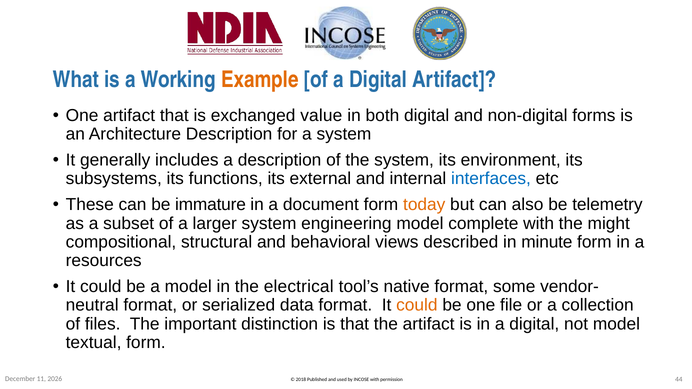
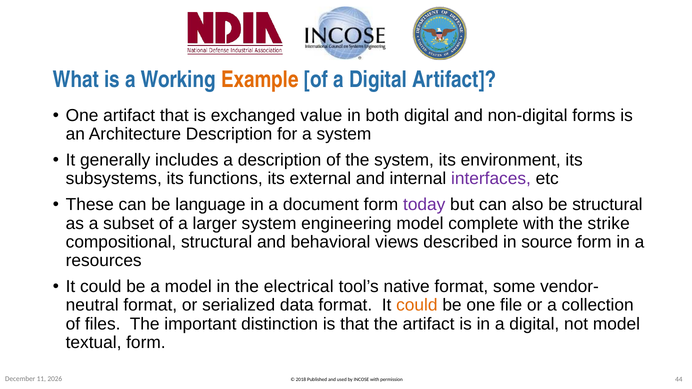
interfaces colour: blue -> purple
immature: immature -> language
today colour: orange -> purple
be telemetry: telemetry -> structural
might: might -> strike
minute: minute -> source
